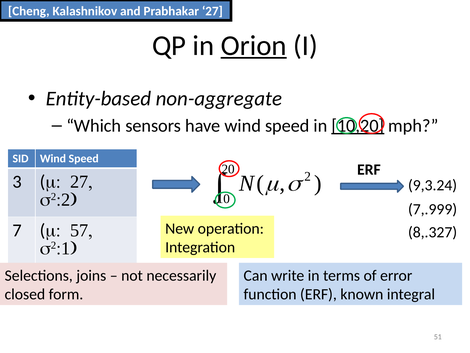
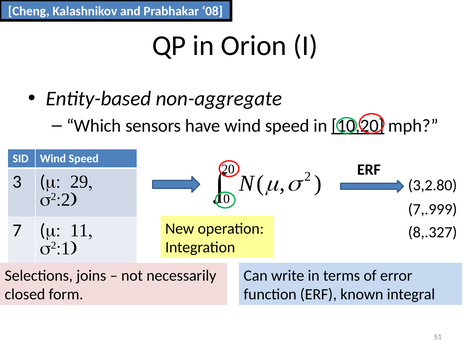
Prabhakar 27: 27 -> 08
Orion underline: present -> none
m 27: 27 -> 29
9,3.24: 9,3.24 -> 3,2.80
57: 57 -> 11
